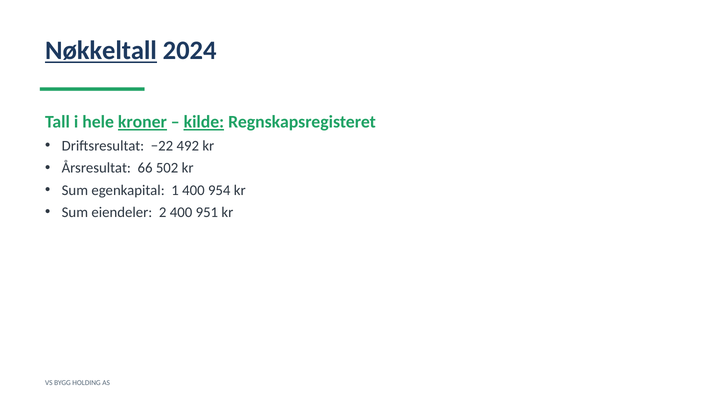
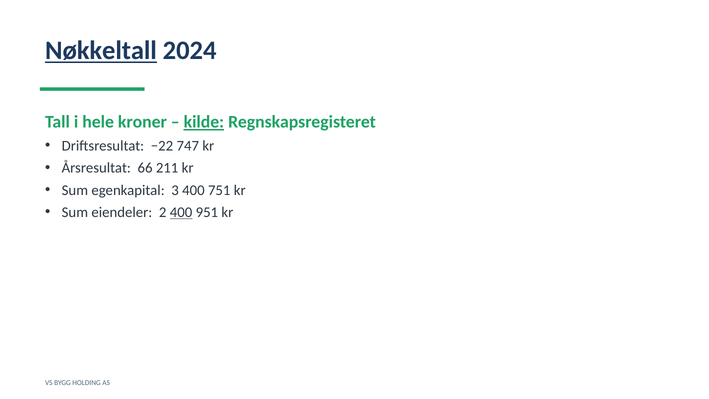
kroner underline: present -> none
492: 492 -> 747
502: 502 -> 211
1: 1 -> 3
954: 954 -> 751
400 at (181, 212) underline: none -> present
